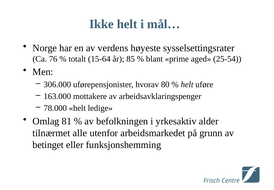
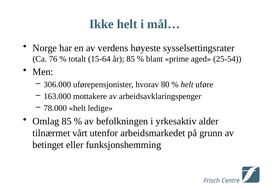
Omlag 81: 81 -> 85
alle: alle -> vårt
